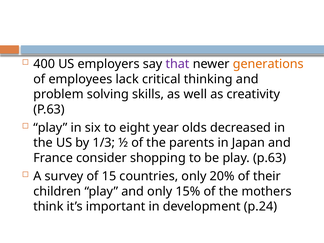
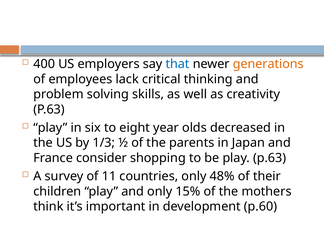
that colour: purple -> blue
15: 15 -> 11
20%: 20% -> 48%
p.24: p.24 -> p.60
